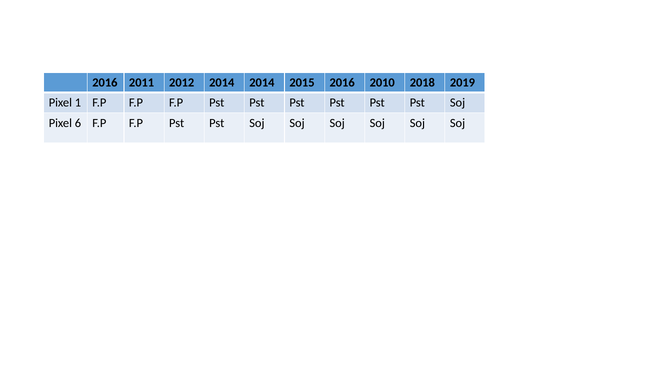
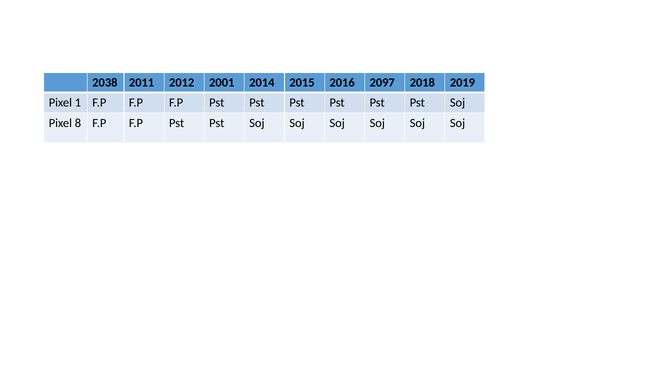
2016 at (105, 83): 2016 -> 2038
2012 2014: 2014 -> 2001
2010: 2010 -> 2097
6: 6 -> 8
